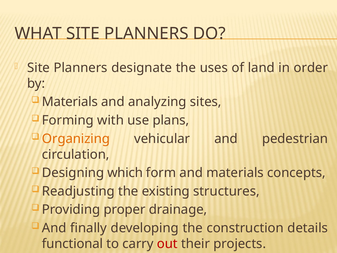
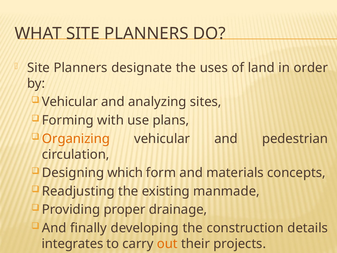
Materials at (70, 102): Materials -> Vehicular
structures: structures -> manmade
functional: functional -> integrates
out colour: red -> orange
